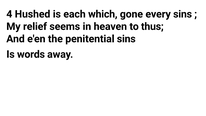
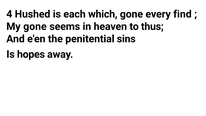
every sins: sins -> find
My relief: relief -> gone
words: words -> hopes
